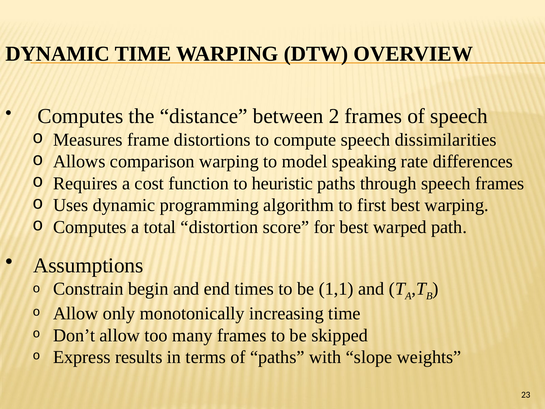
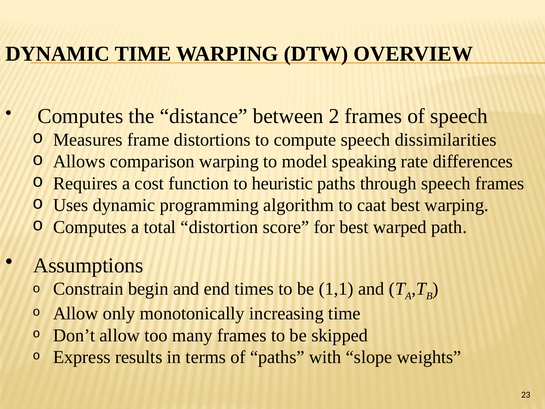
first: first -> caat
